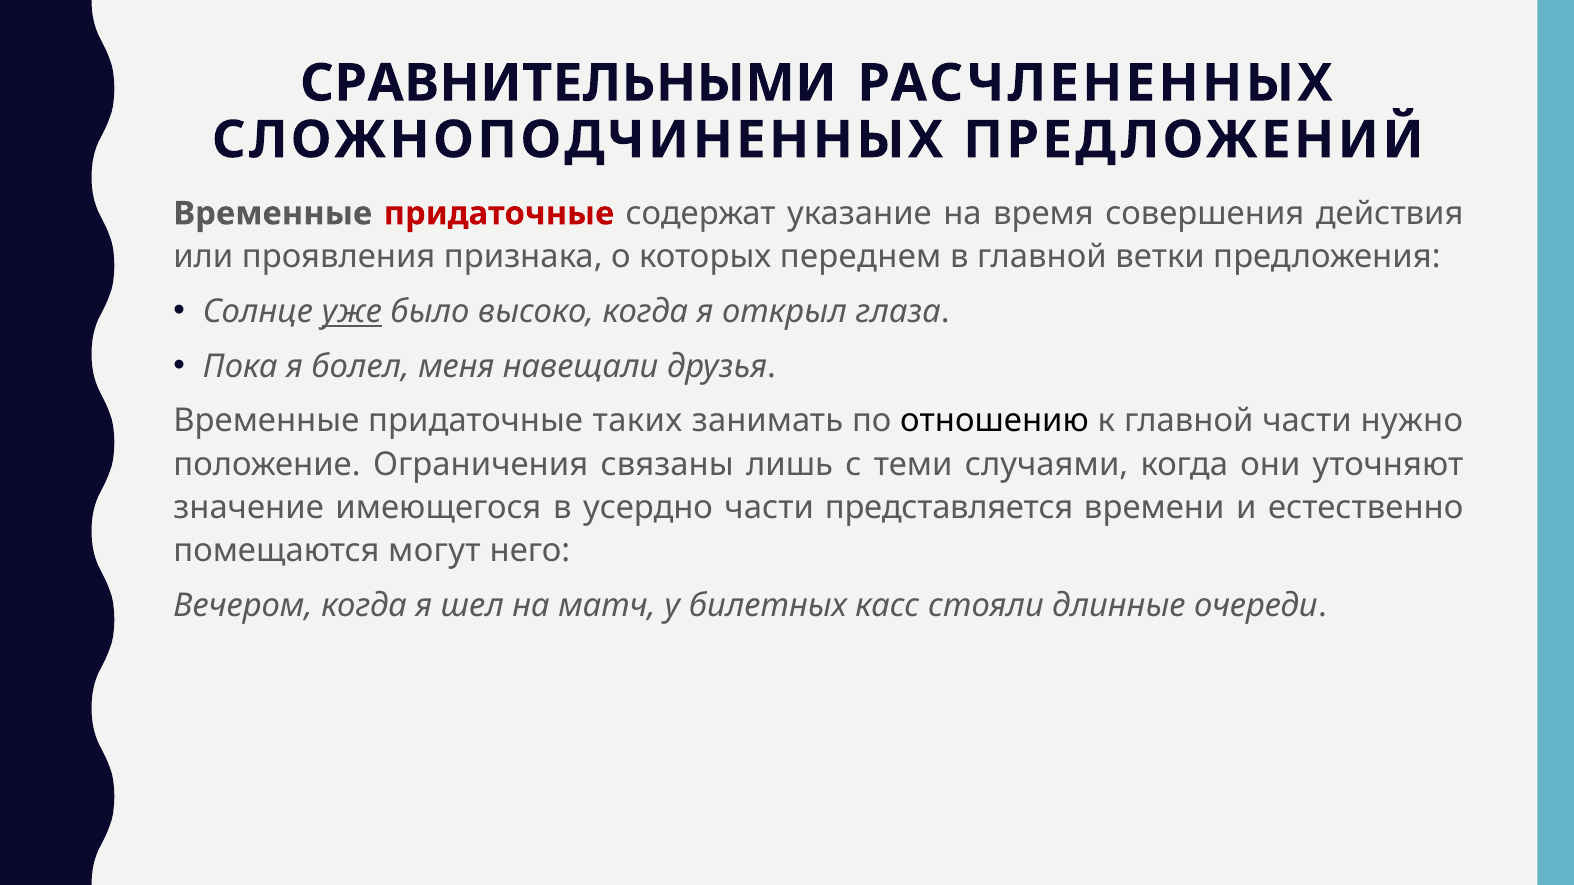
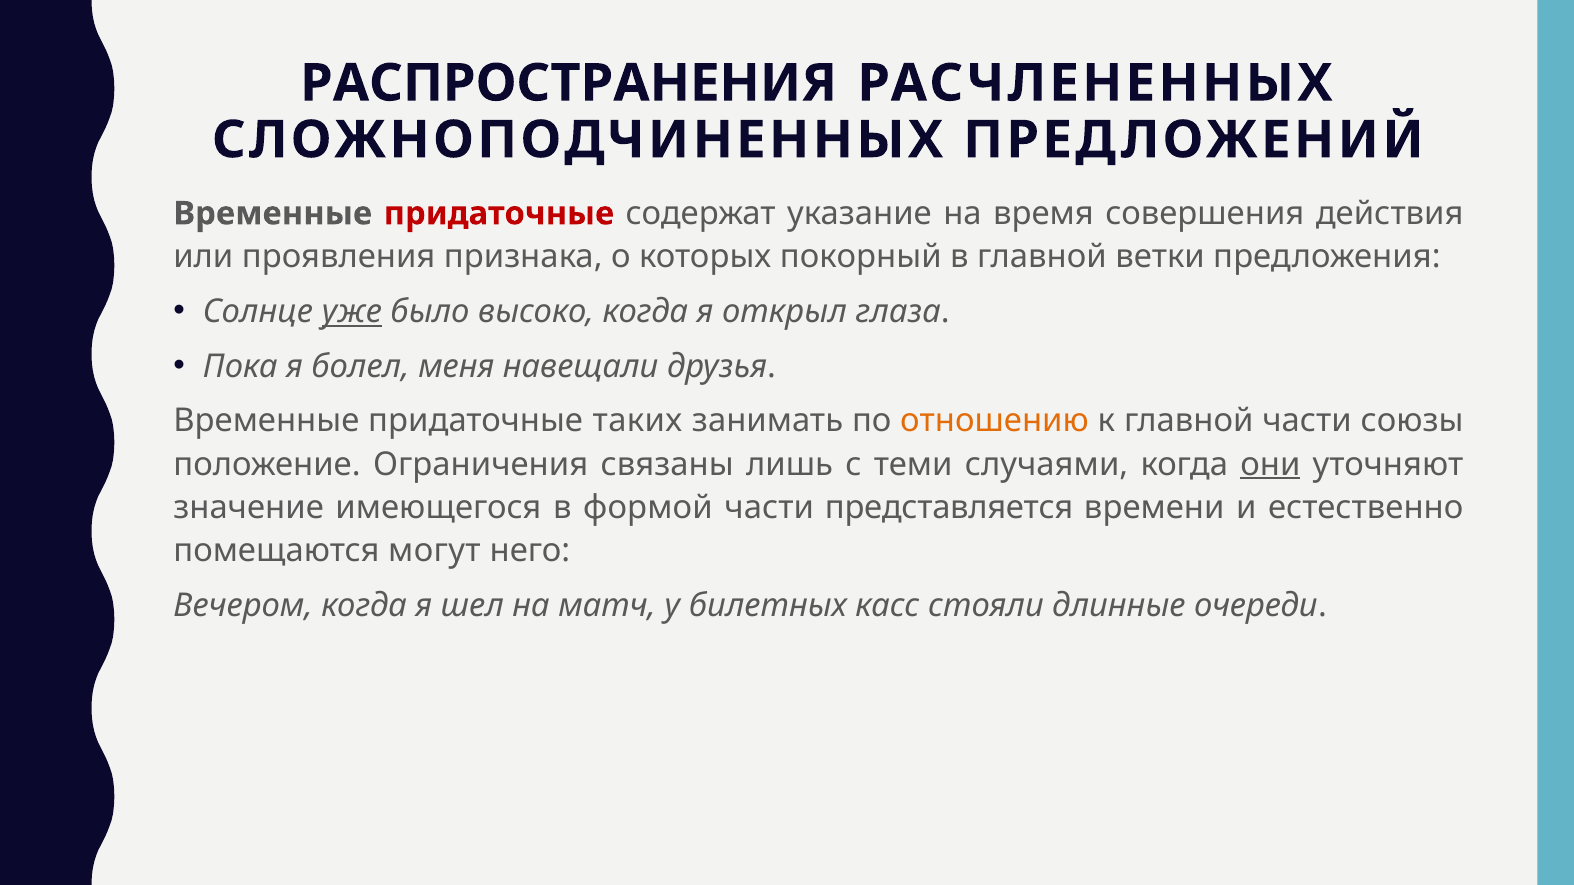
СРАВНИТЕЛЬНЫМИ: СРАВНИТЕЛЬНЫМИ -> РАСПРОСТРАНЕНИЯ
переднем: переднем -> покорный
отношению colour: black -> orange
нужно: нужно -> союзы
они underline: none -> present
усердно: усердно -> формой
